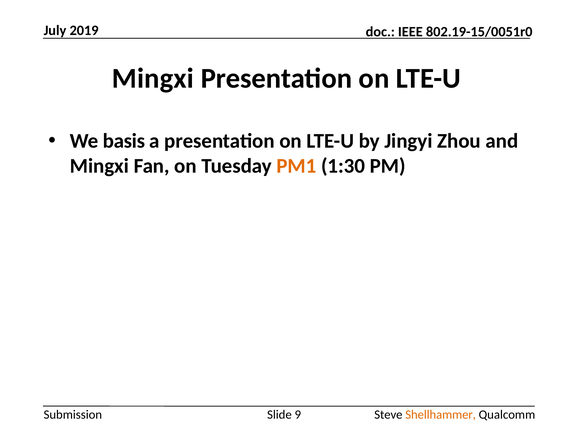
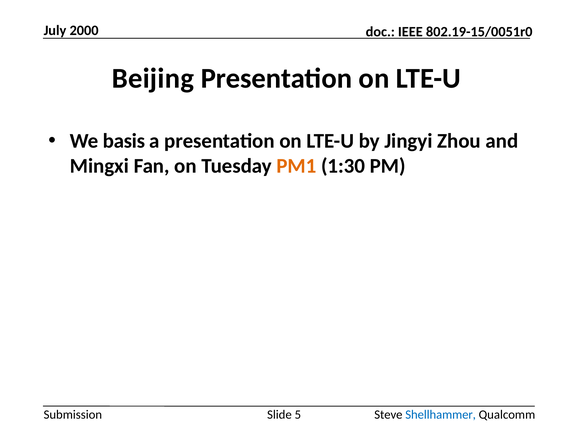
2019: 2019 -> 2000
Mingxi at (153, 78): Mingxi -> Beijing
9: 9 -> 5
Shellhammer colour: orange -> blue
